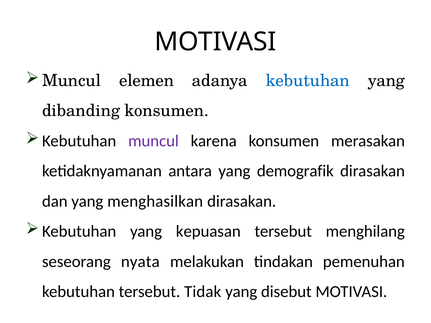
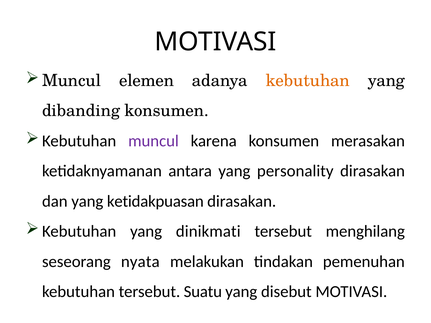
kebutuhan at (308, 81) colour: blue -> orange
demografik: demografik -> personality
menghasilkan: menghasilkan -> ketidakpuasan
kepuasan: kepuasan -> dinikmati
Tidak: Tidak -> Suatu
